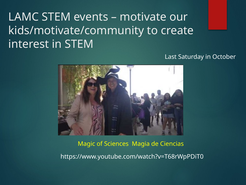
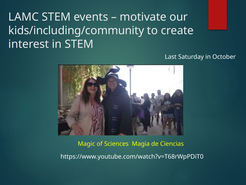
kids/motivate/community: kids/motivate/community -> kids/including/community
